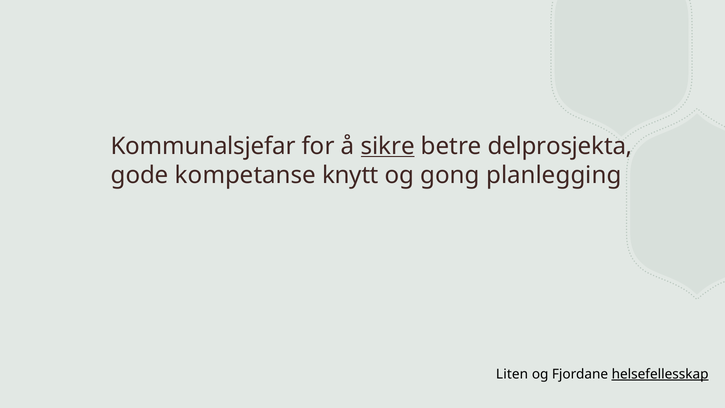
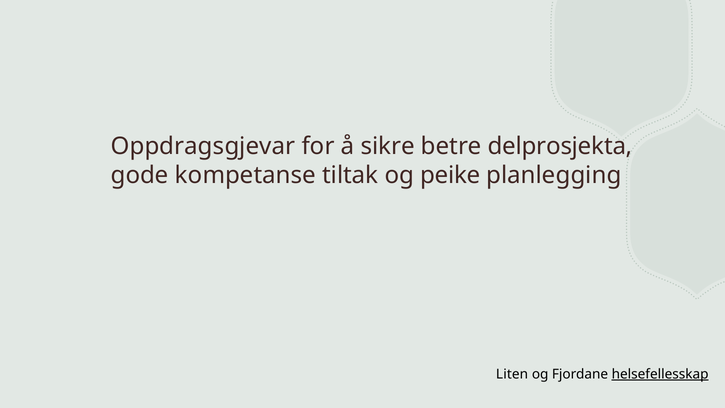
Kommunalsjefar: Kommunalsjefar -> Oppdragsgjevar
sikre underline: present -> none
knytt: knytt -> tiltak
gong: gong -> peike
